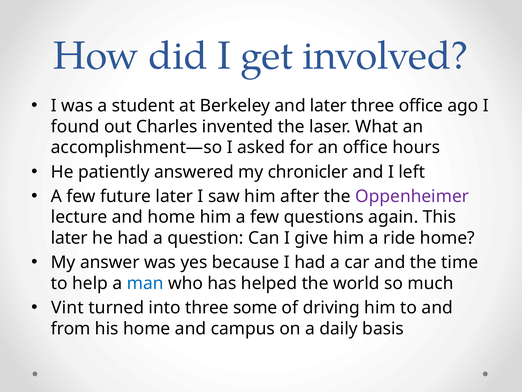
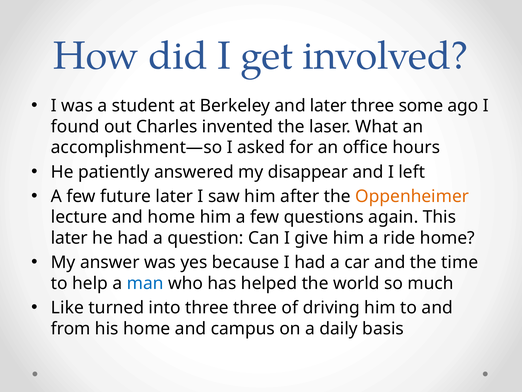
three office: office -> some
chronicler: chronicler -> disappear
Oppenheimer colour: purple -> orange
Vint: Vint -> Like
three some: some -> three
